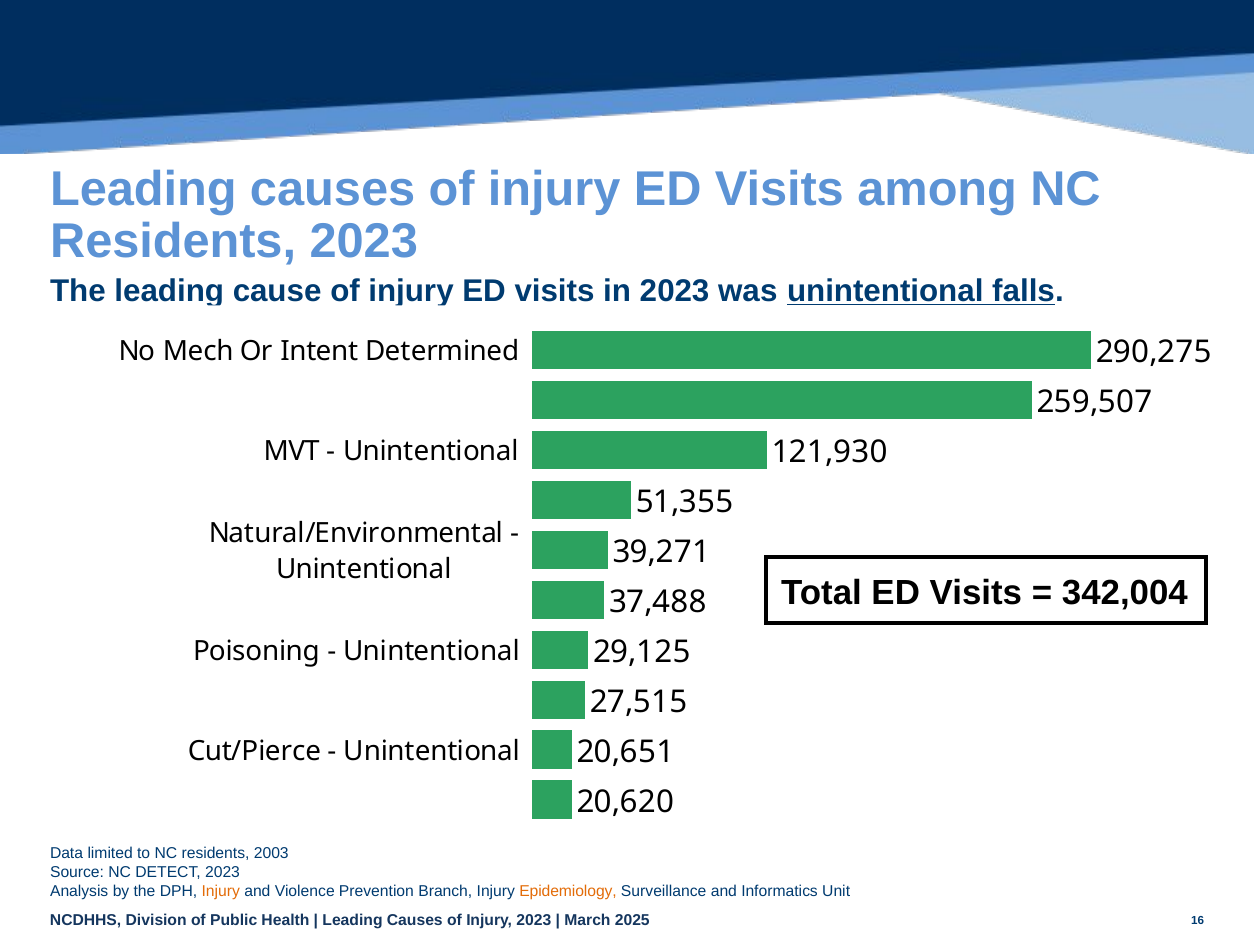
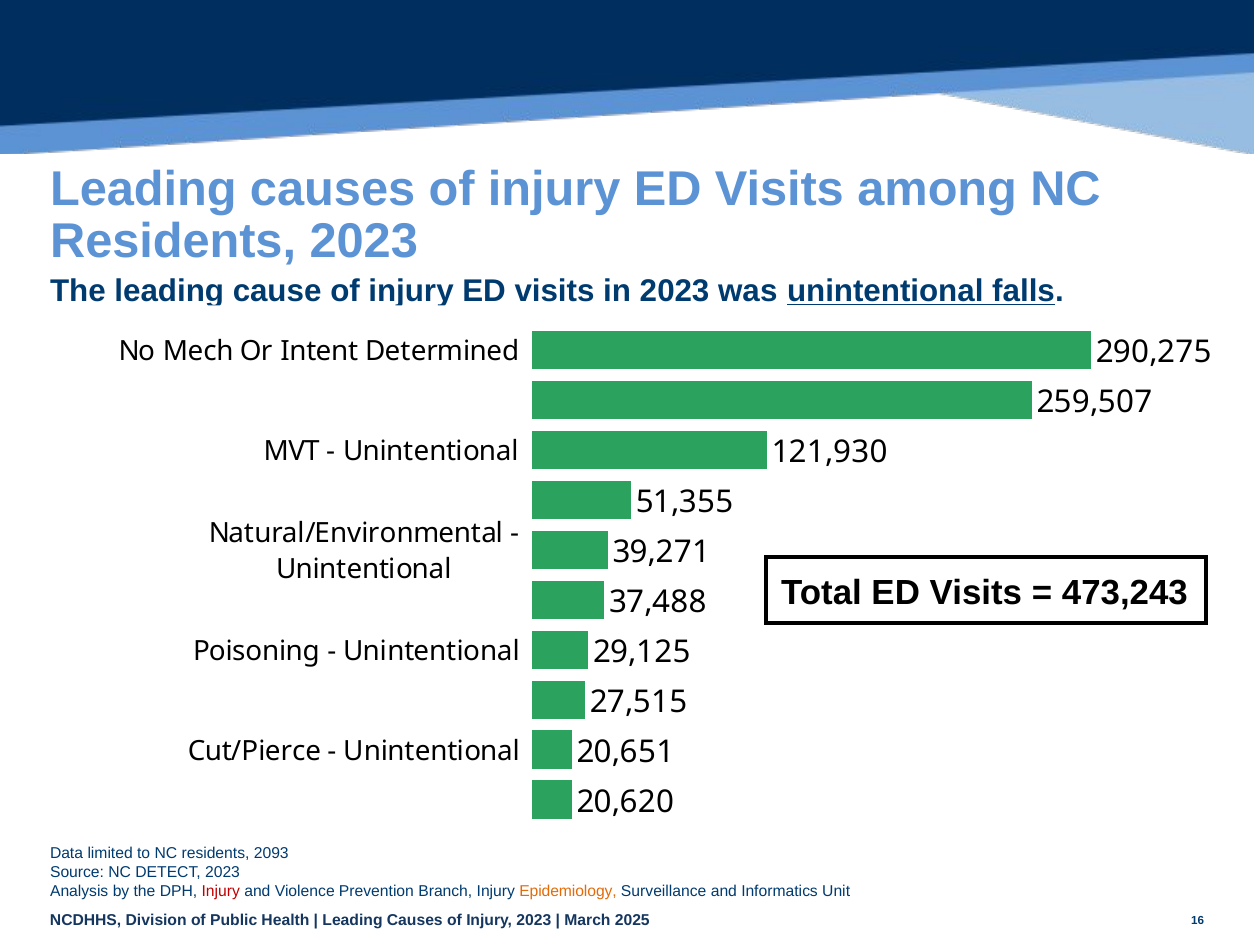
342,004: 342,004 -> 473,243
2003: 2003 -> 2093
Injury at (221, 891) colour: orange -> red
